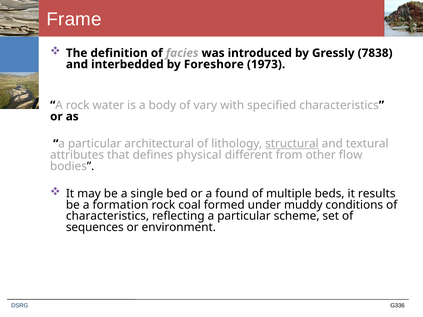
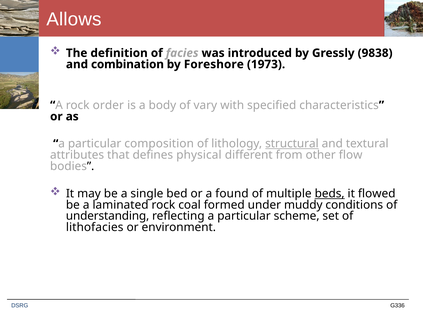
Frame: Frame -> Allows
7838: 7838 -> 9838
interbedded: interbedded -> combination
water: water -> order
architectural: architectural -> composition
beds underline: none -> present
results: results -> flowed
formation: formation -> laminated
characteristics at (108, 216): characteristics -> understanding
sequences: sequences -> lithofacies
